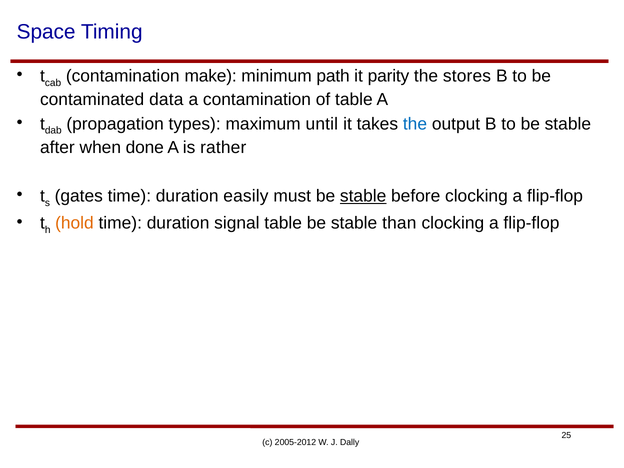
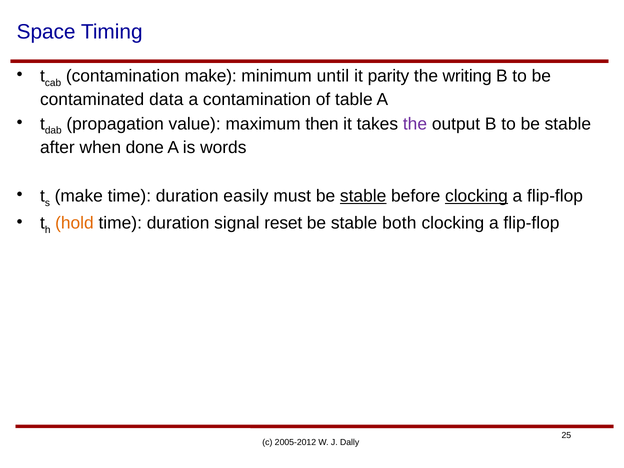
path: path -> until
stores: stores -> writing
types: types -> value
until: until -> then
the at (415, 124) colour: blue -> purple
rather: rather -> words
gates at (79, 196): gates -> make
clocking at (476, 196) underline: none -> present
signal table: table -> reset
than: than -> both
